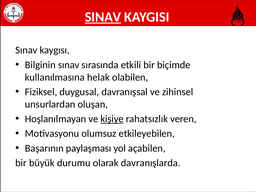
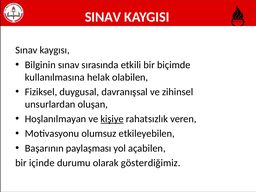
SINAV underline: present -> none
büyük: büyük -> içinde
davranışlarda: davranışlarda -> gösterdiğimiz
